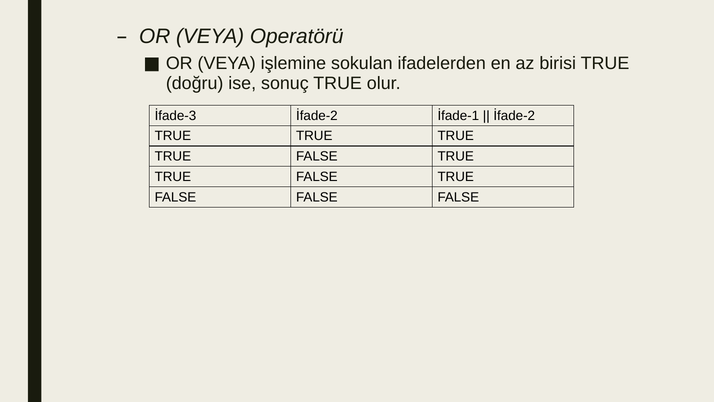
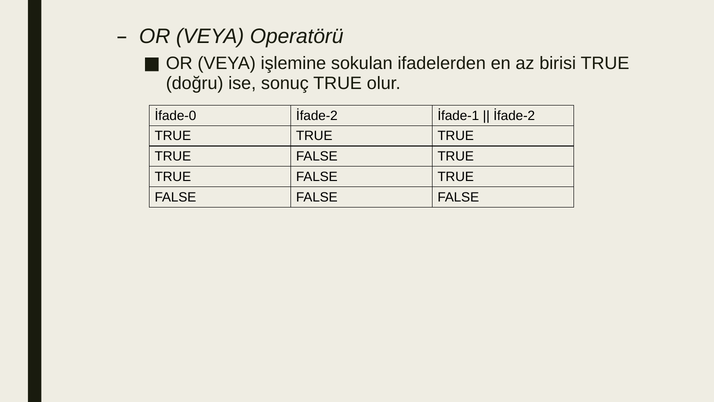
İfade-3: İfade-3 -> İfade-0
